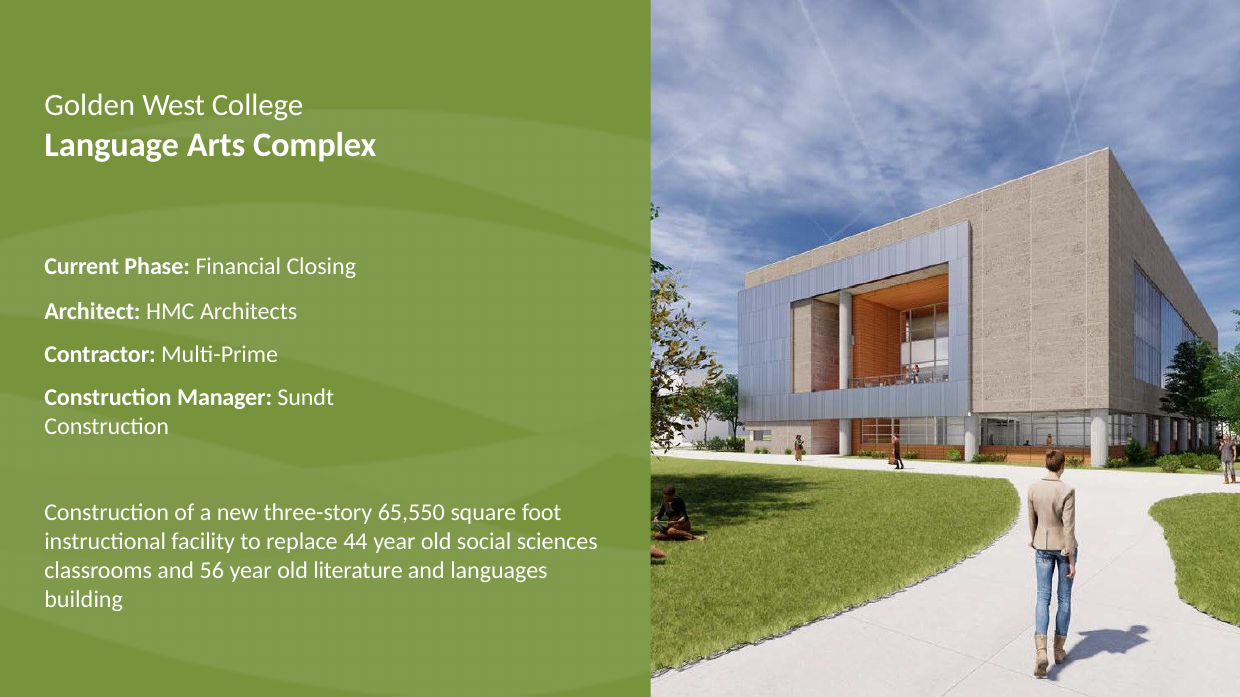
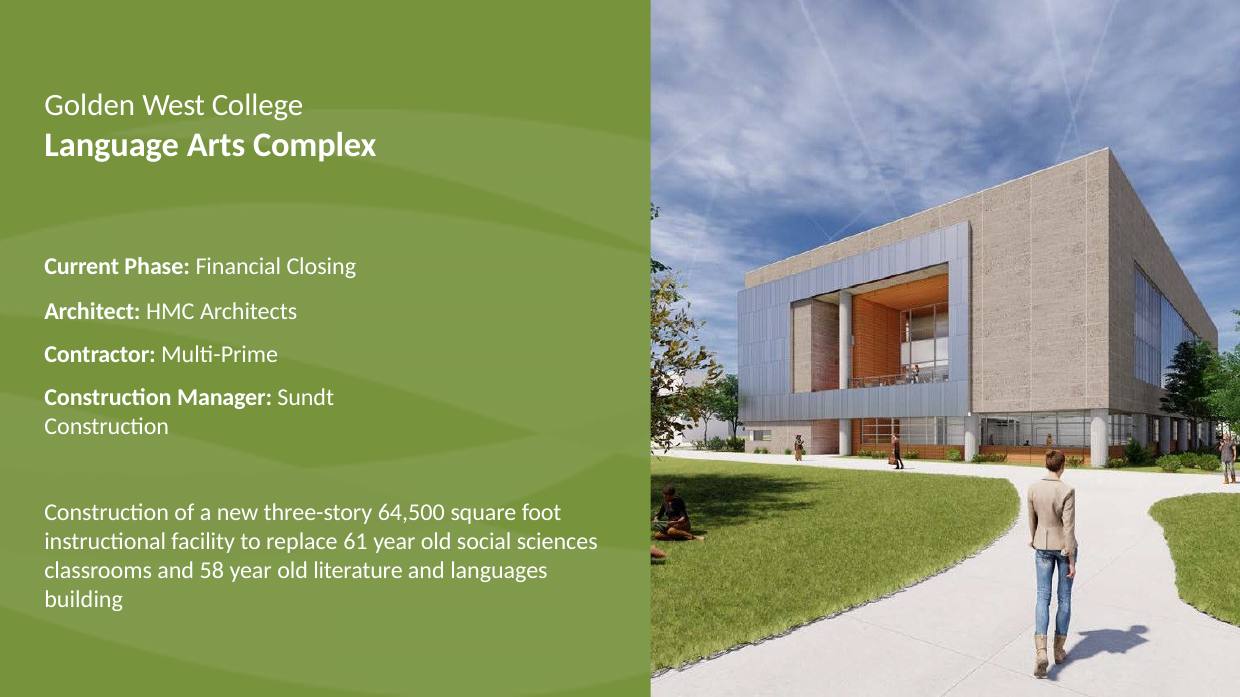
65,550: 65,550 -> 64,500
44: 44 -> 61
56: 56 -> 58
